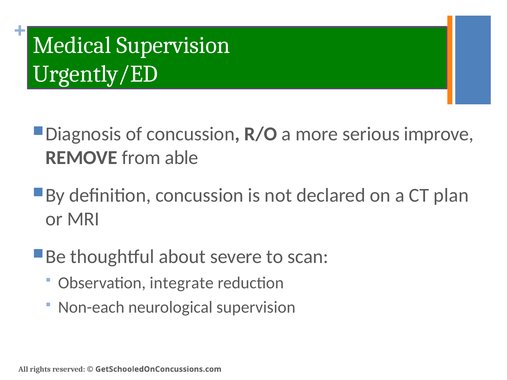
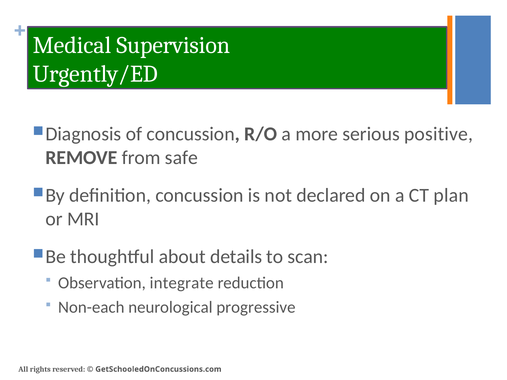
improve: improve -> positive
able: able -> safe
severe: severe -> details
neurological supervision: supervision -> progressive
